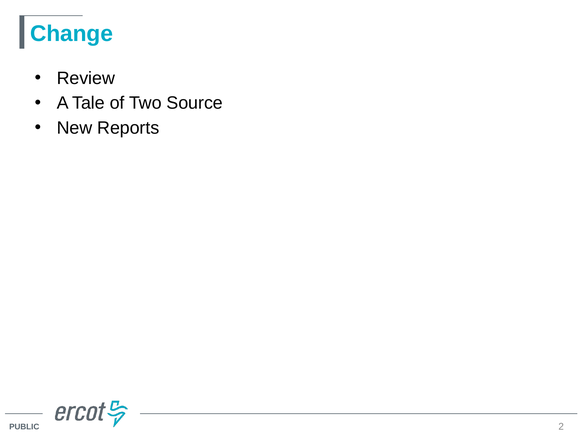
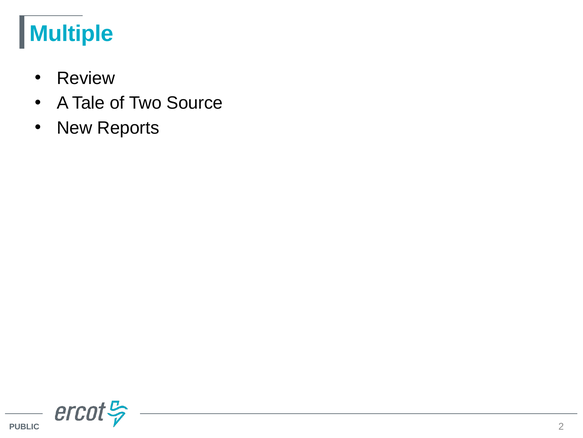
Change: Change -> Multiple
